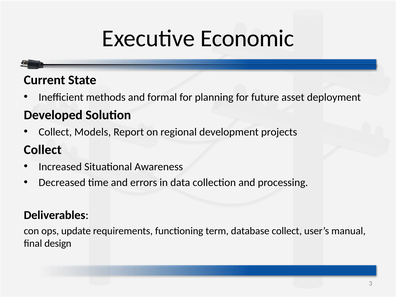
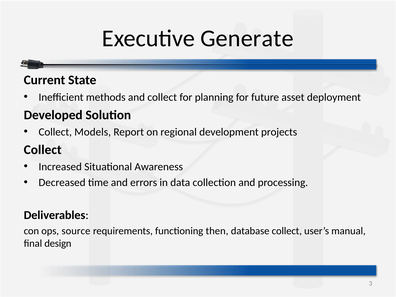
Economic: Economic -> Generate
and formal: formal -> collect
update: update -> source
term: term -> then
